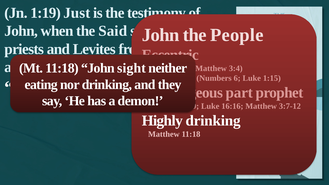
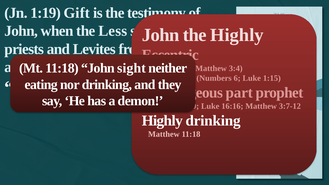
Just: Just -> Gift
Said: Said -> Less
People at (237, 35): People -> Highly
